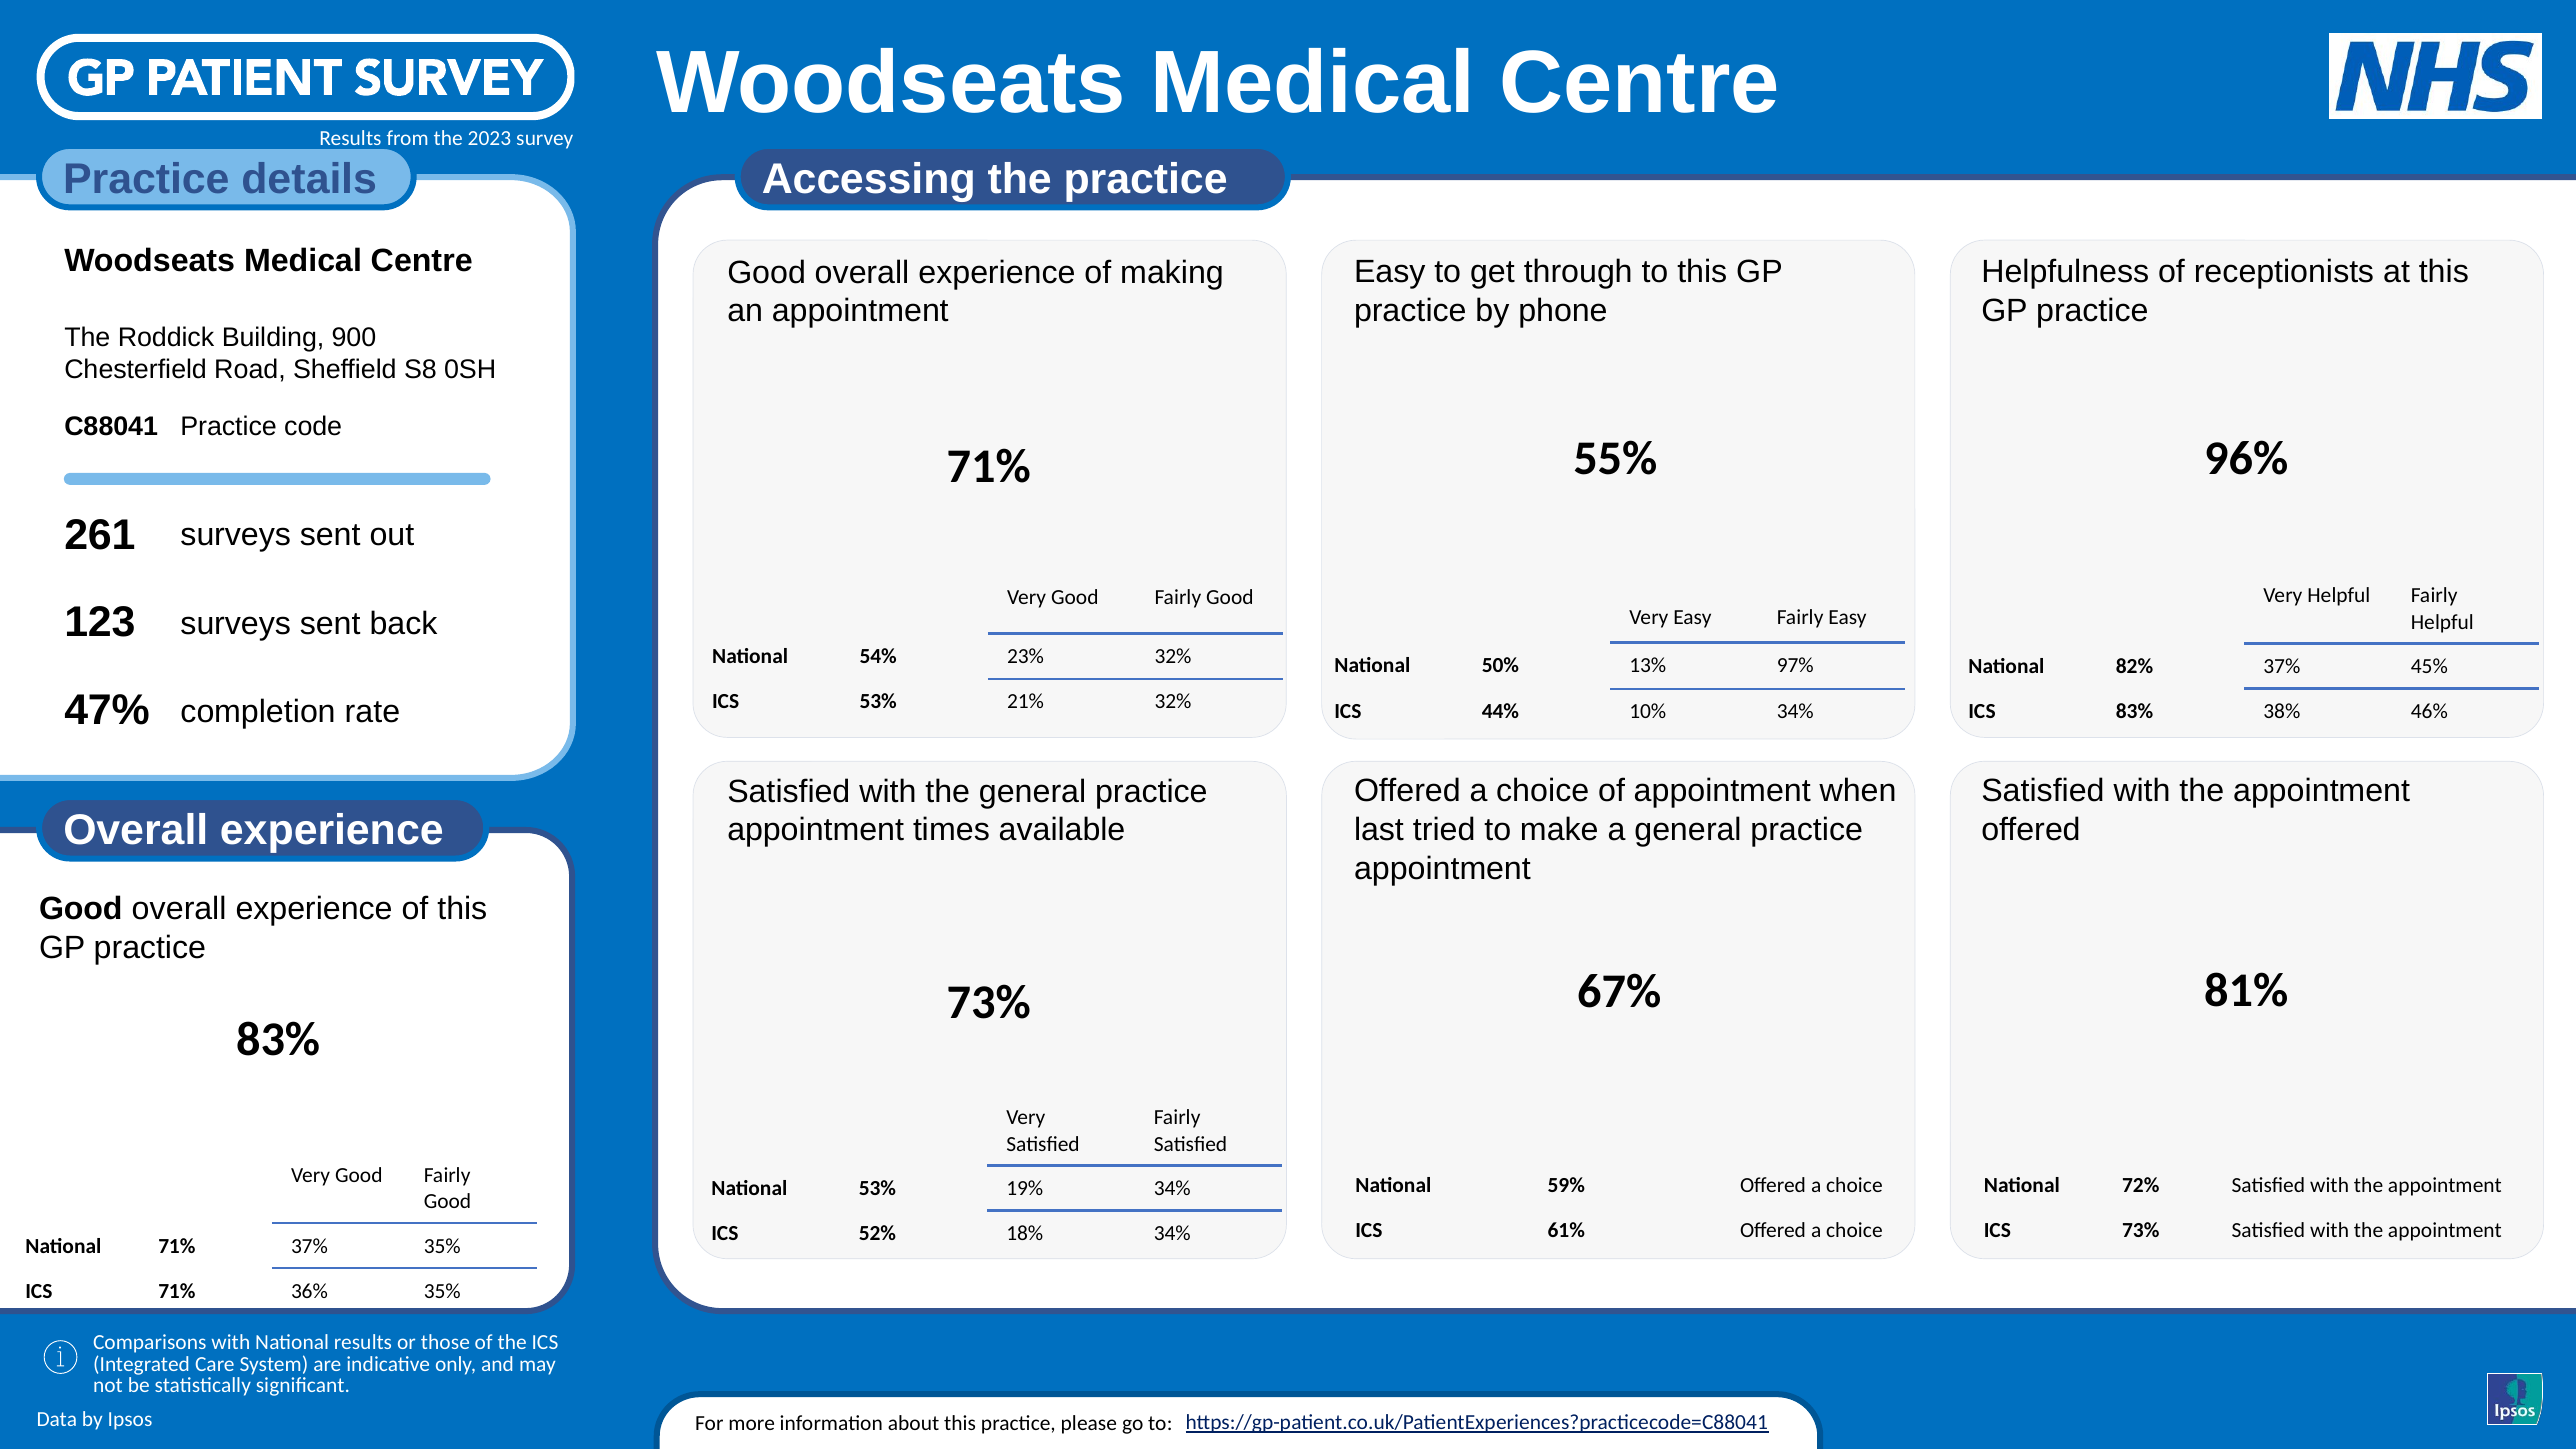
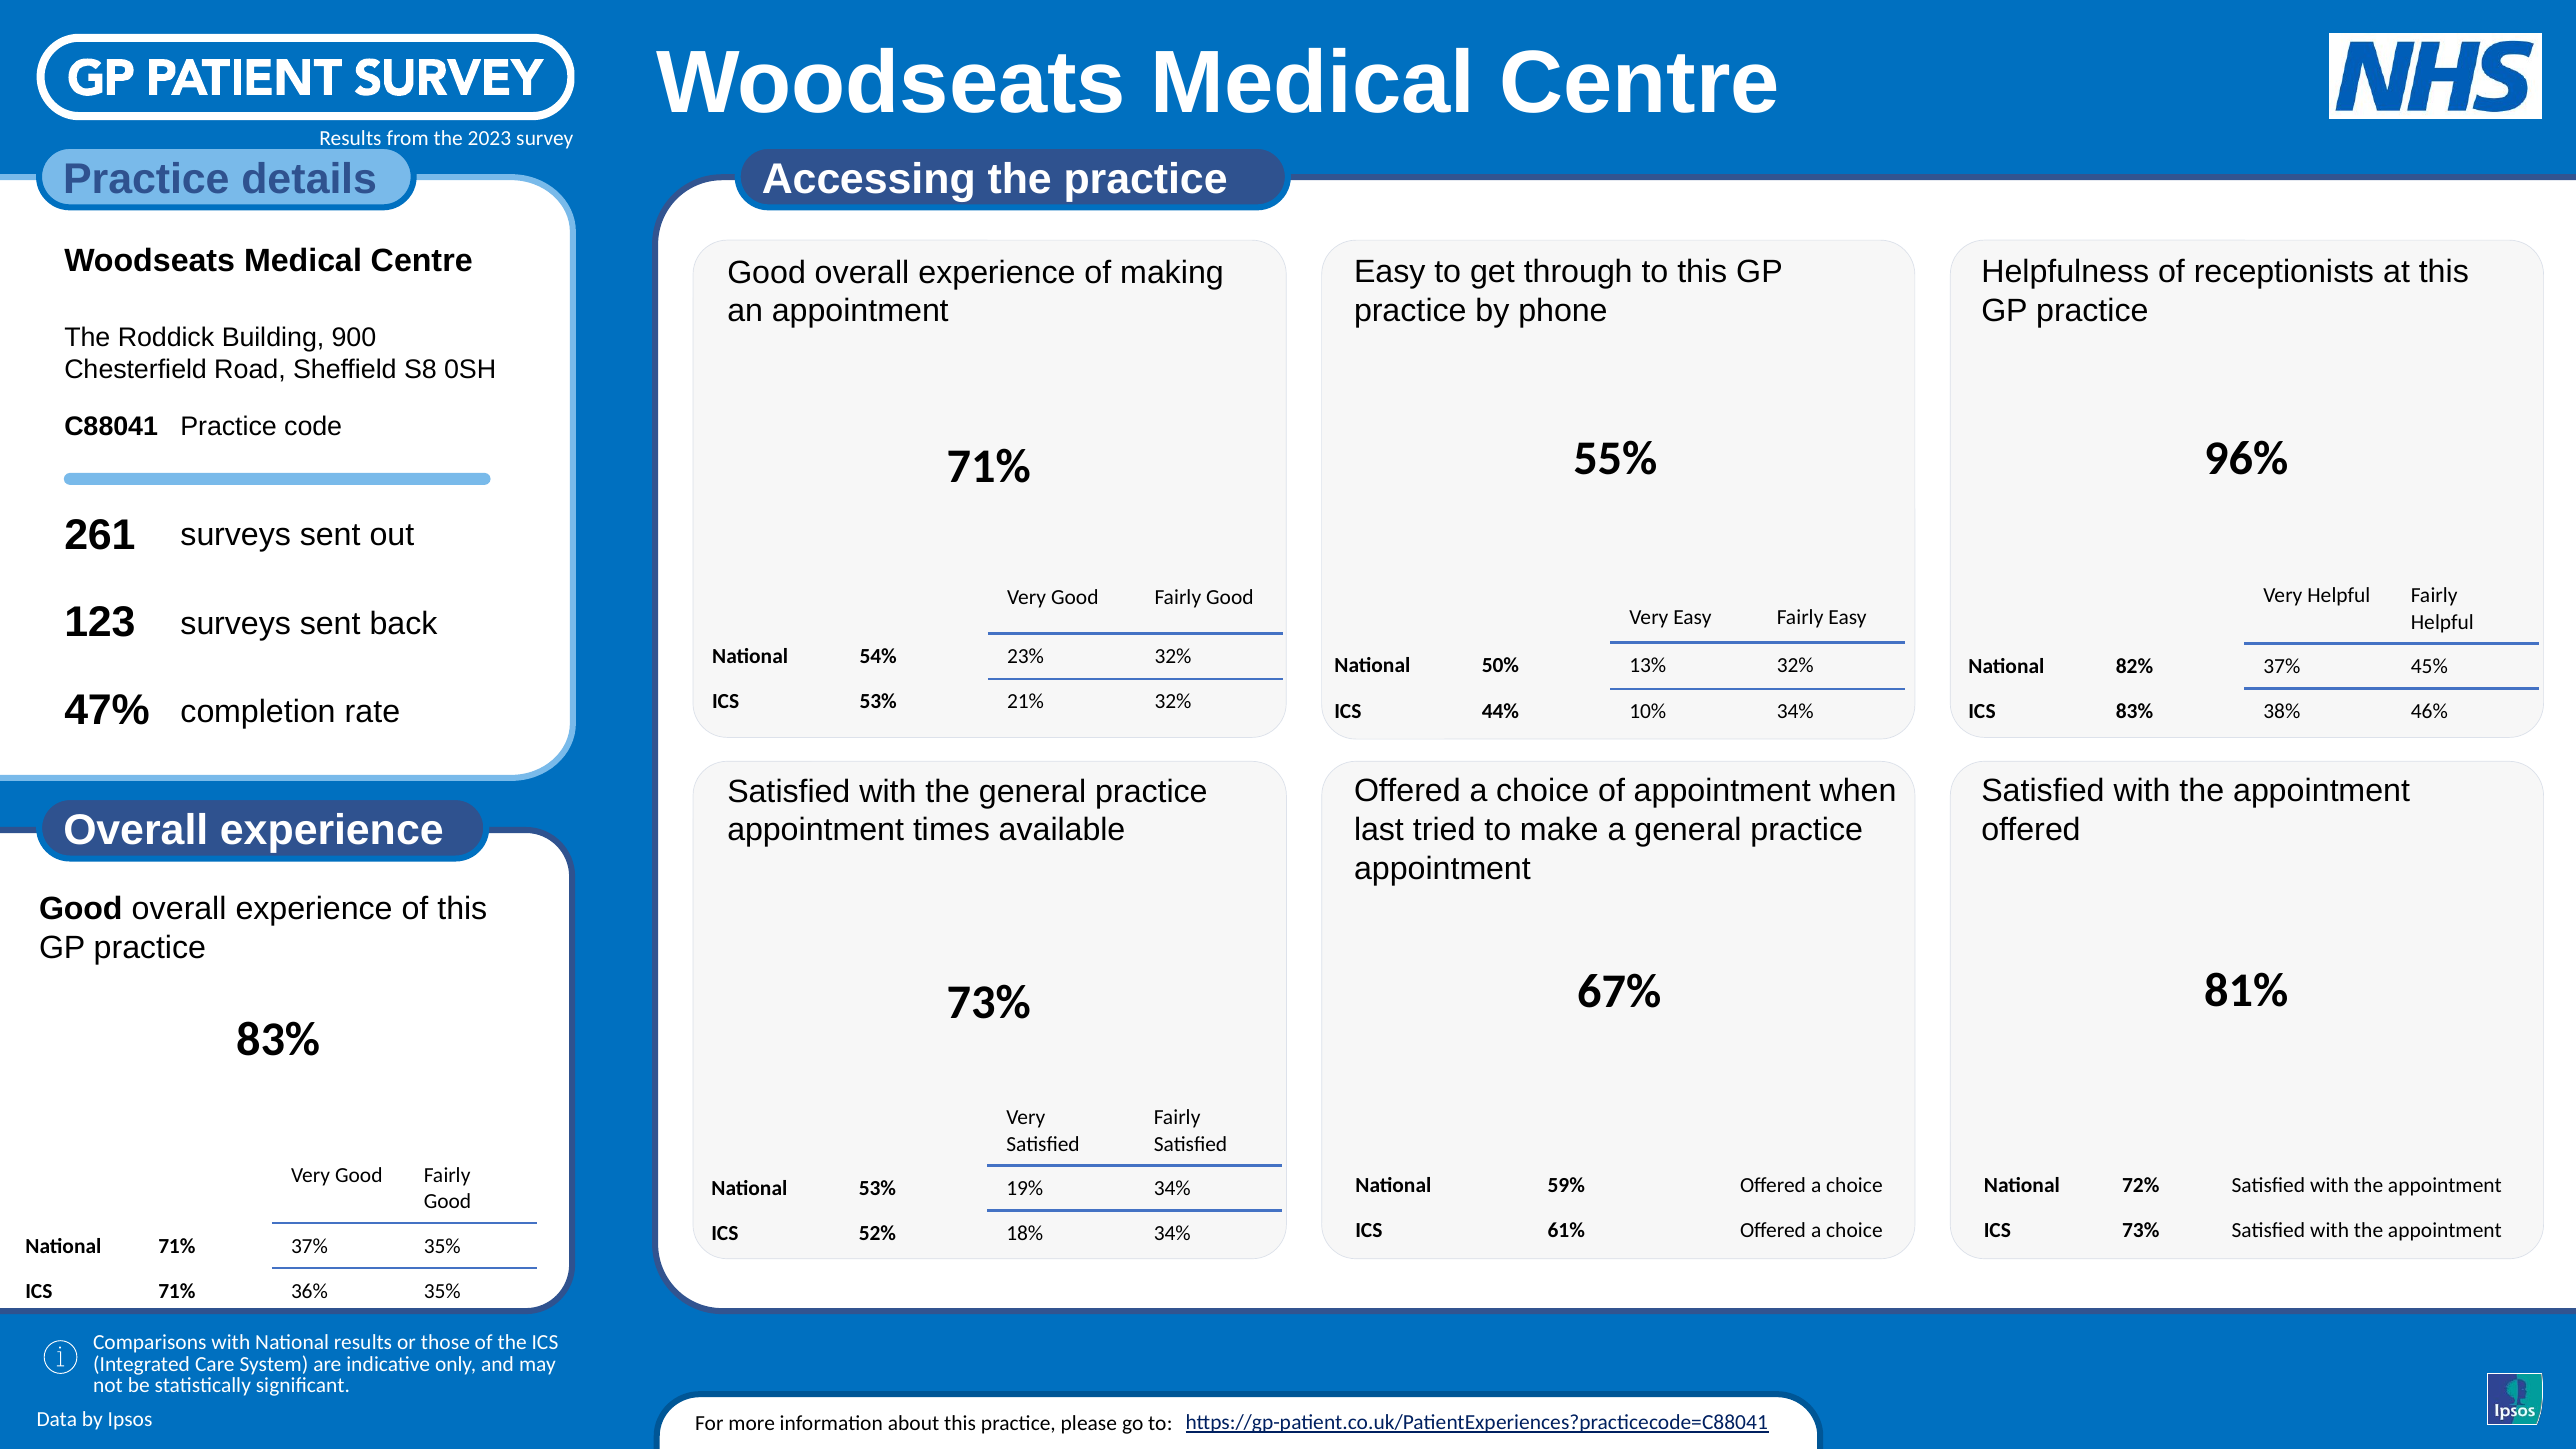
13% 97%: 97% -> 32%
